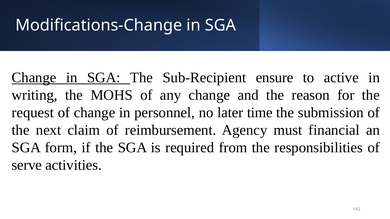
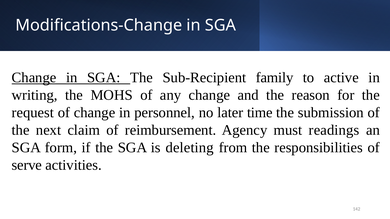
ensure: ensure -> family
financial: financial -> readings
required: required -> deleting
